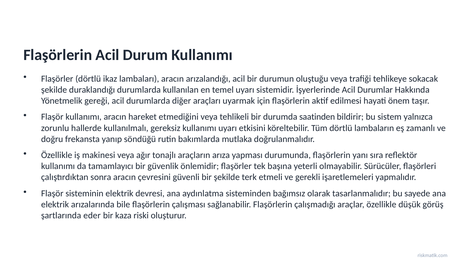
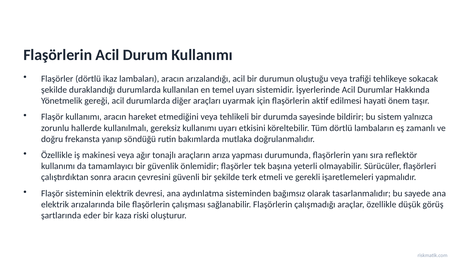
saatinden: saatinden -> sayesinde
